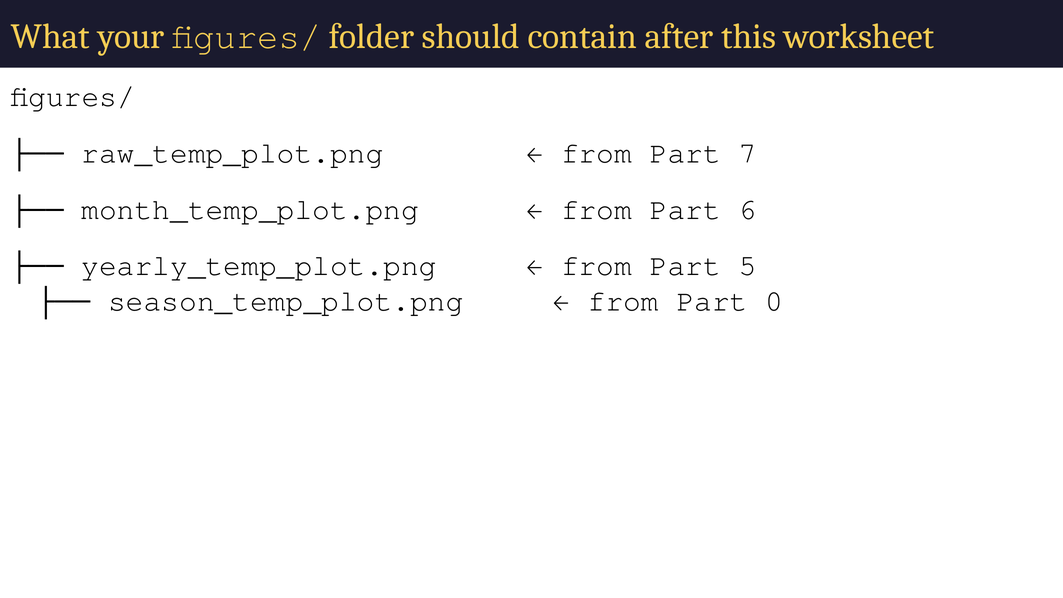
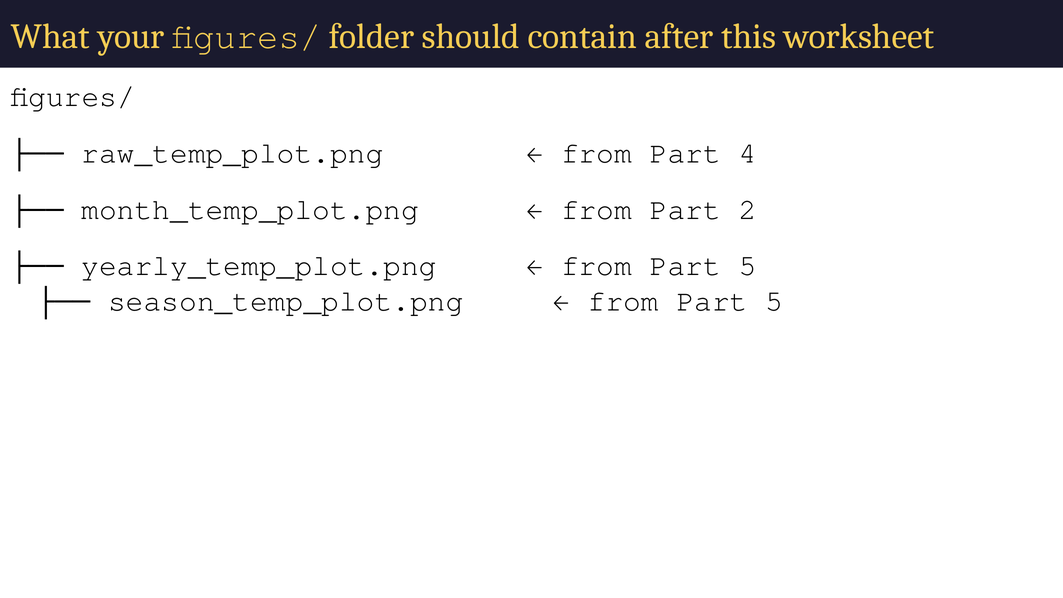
7: 7 -> 4
6: 6 -> 2
0 at (774, 301): 0 -> 5
